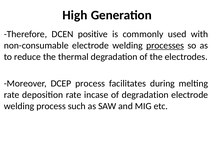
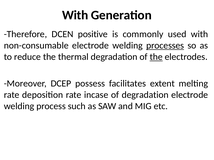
High at (75, 15): High -> With
the at (156, 57) underline: none -> present
DCEP process: process -> possess
during: during -> extent
